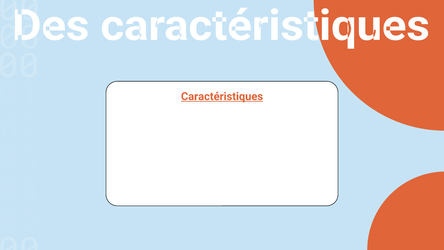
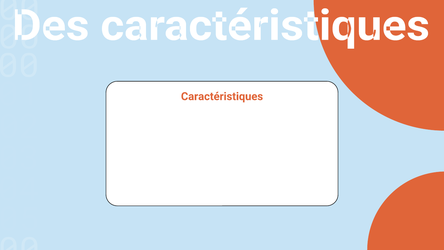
Caractéristiques underline: present -> none
